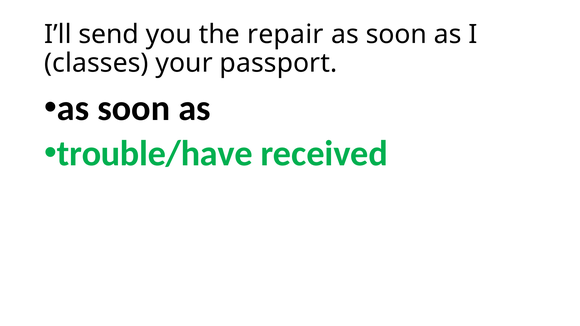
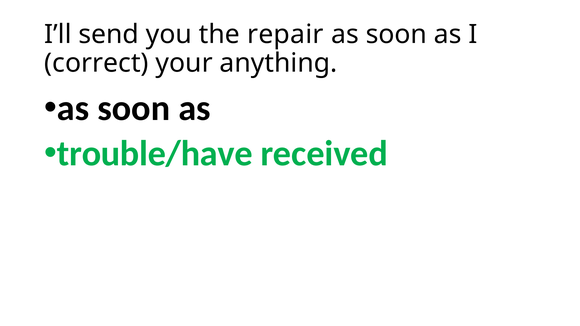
classes: classes -> correct
passport: passport -> anything
